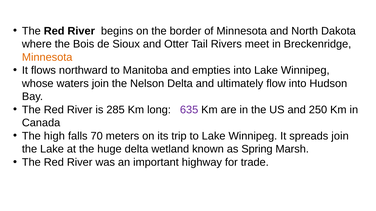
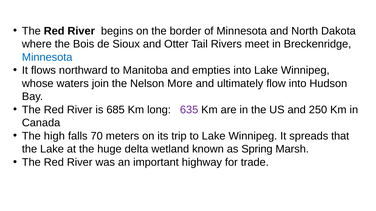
Minnesota at (47, 57) colour: orange -> blue
Nelson Delta: Delta -> More
285: 285 -> 685
spreads join: join -> that
